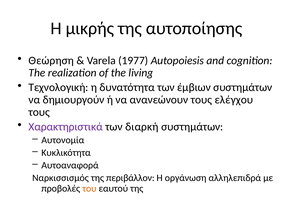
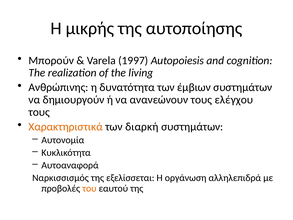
Θεώρηση: Θεώρηση -> Μπορούν
1977: 1977 -> 1997
Τεχνολογική: Τεχνολογική -> Ανθρώπινης
Χαρακτηριστικά colour: purple -> orange
περιβάλλον: περιβάλλον -> εξελίσσεται
